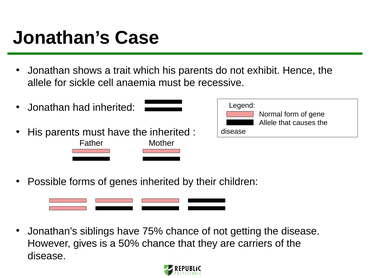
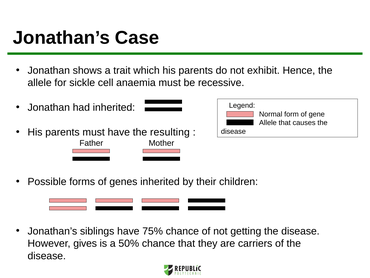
the inherited: inherited -> resulting
